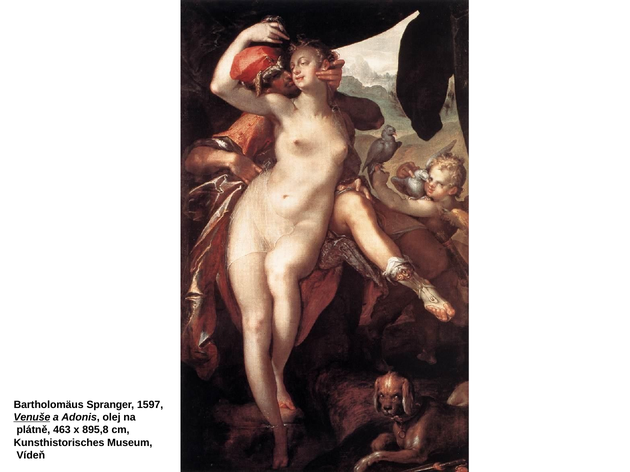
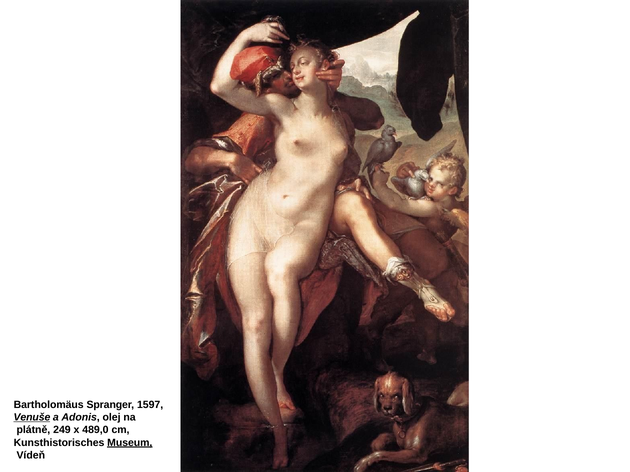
463: 463 -> 249
895,8: 895,8 -> 489,0
Museum underline: none -> present
